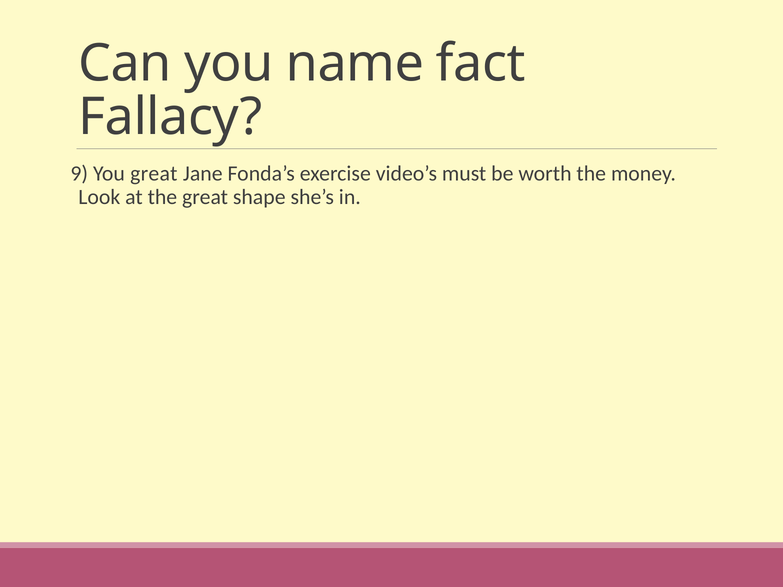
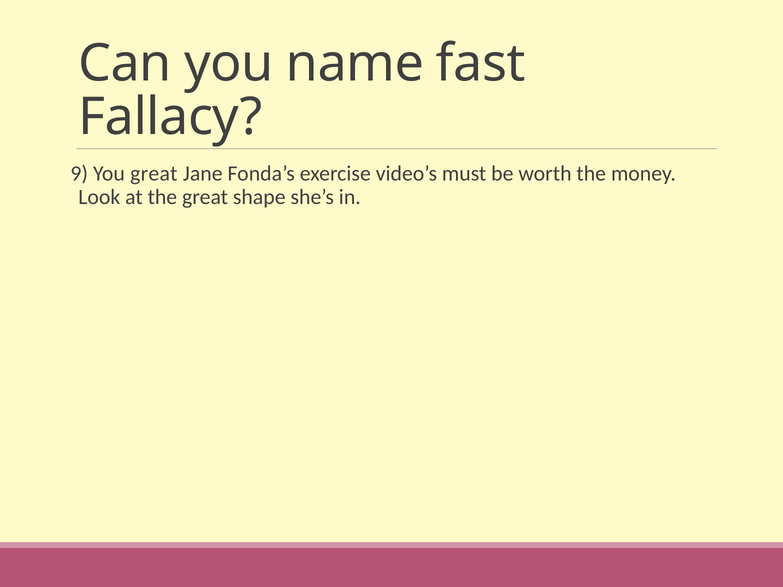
fact: fact -> fast
